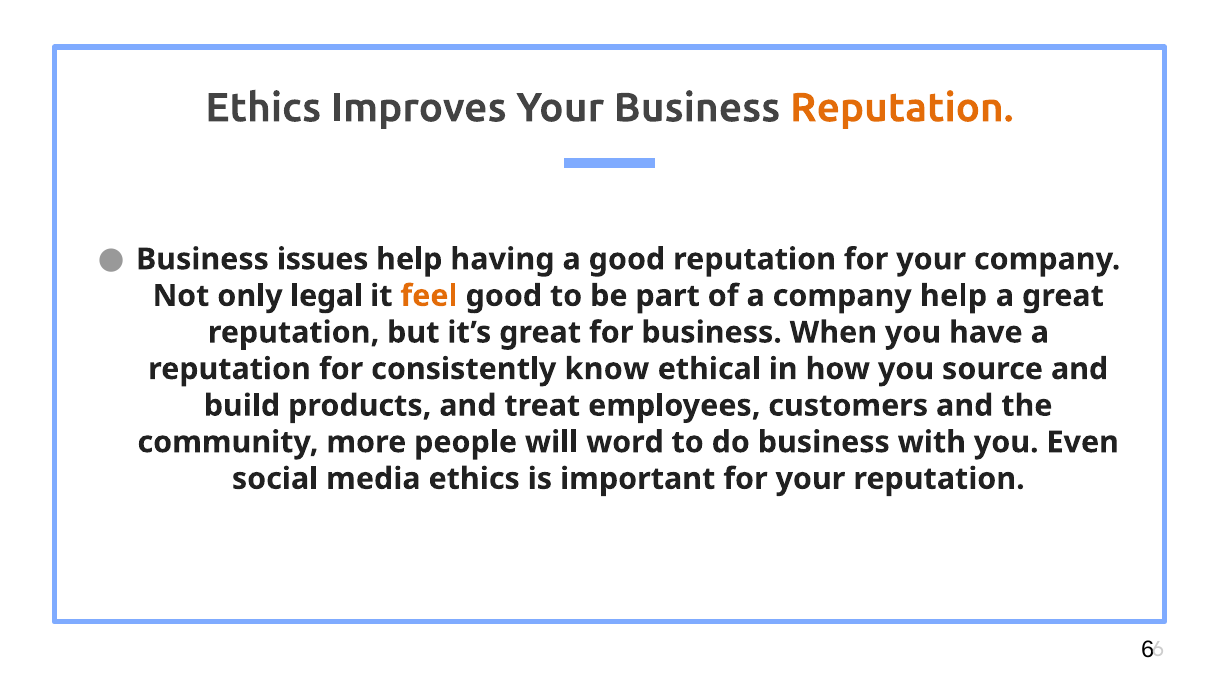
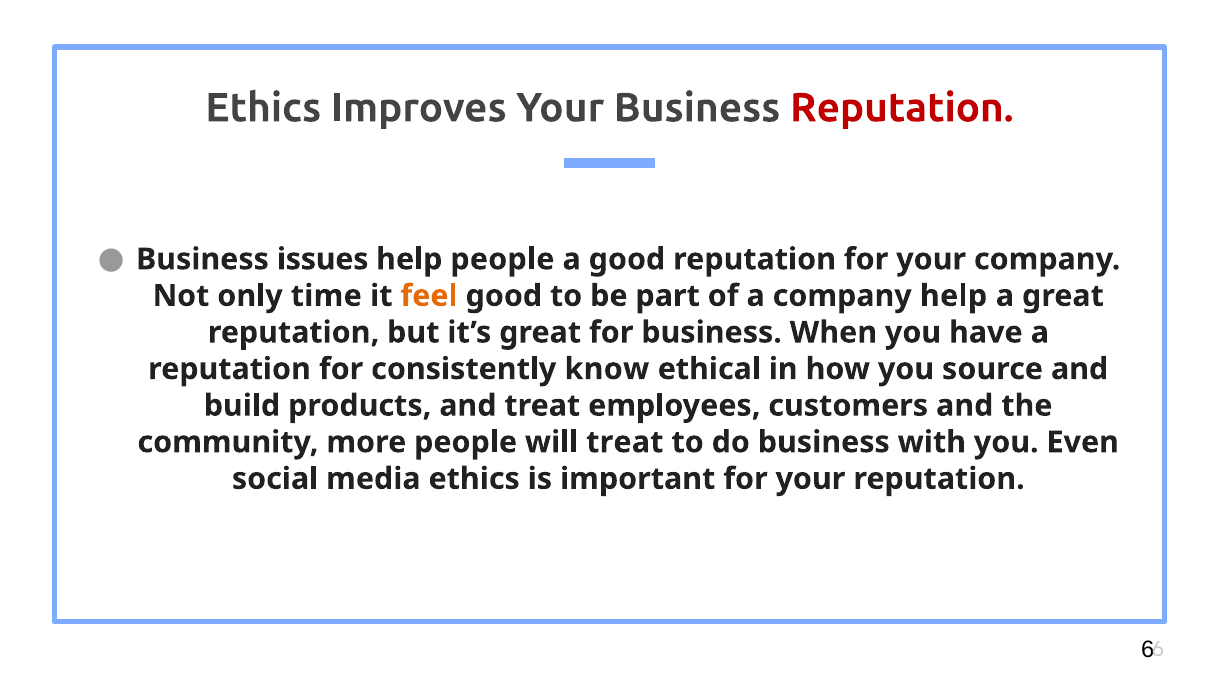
Reputation at (902, 108) colour: orange -> red
help having: having -> people
legal: legal -> time
will word: word -> treat
